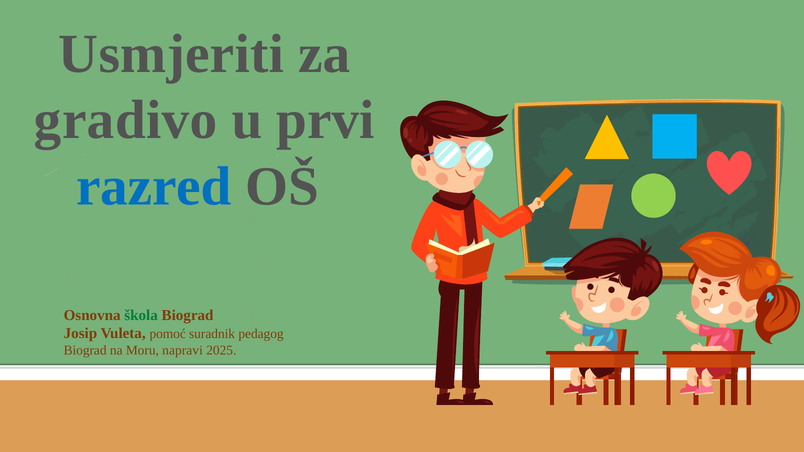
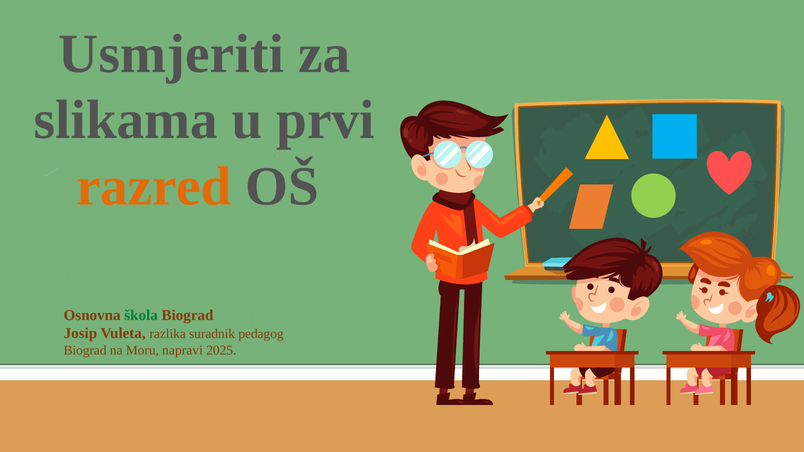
gradivo: gradivo -> slikama
razred colour: blue -> orange
pomoć: pomoć -> razlika
